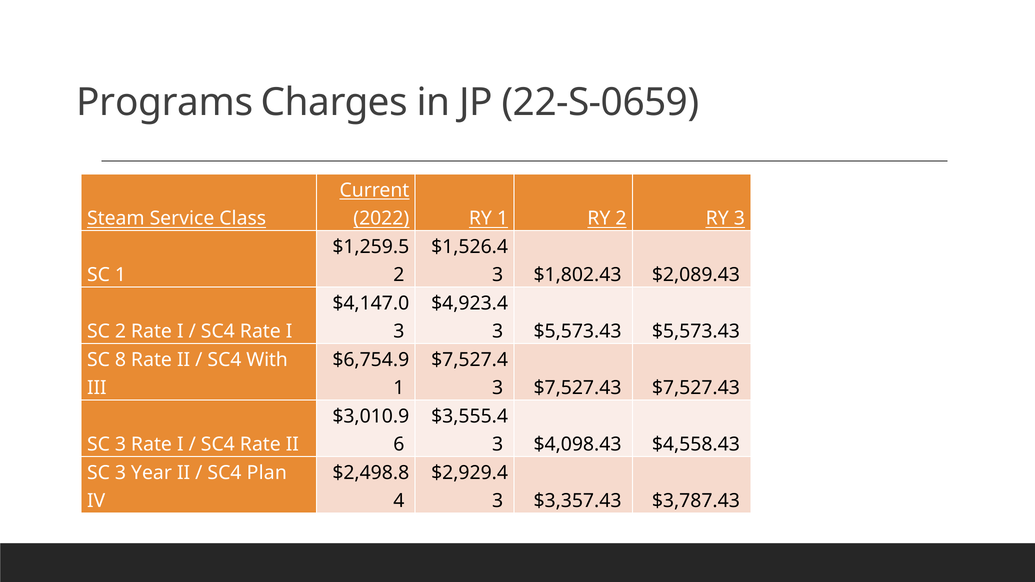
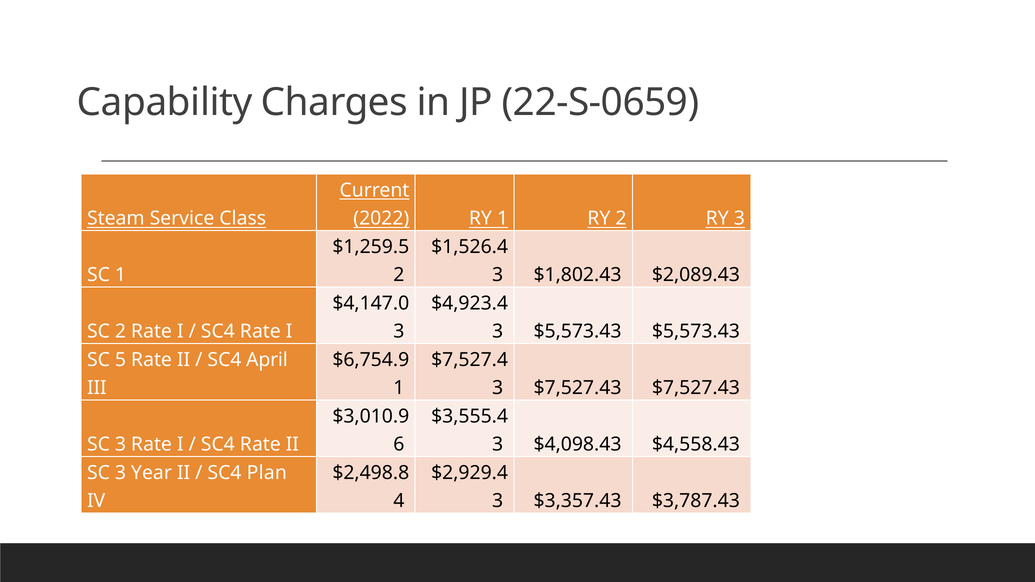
Programs: Programs -> Capability
8: 8 -> 5
With: With -> April
